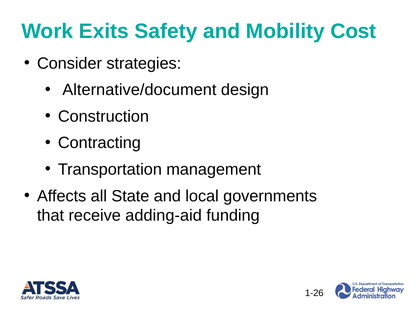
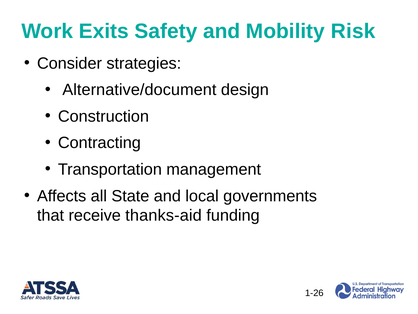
Cost: Cost -> Risk
adding-aid: adding-aid -> thanks-aid
